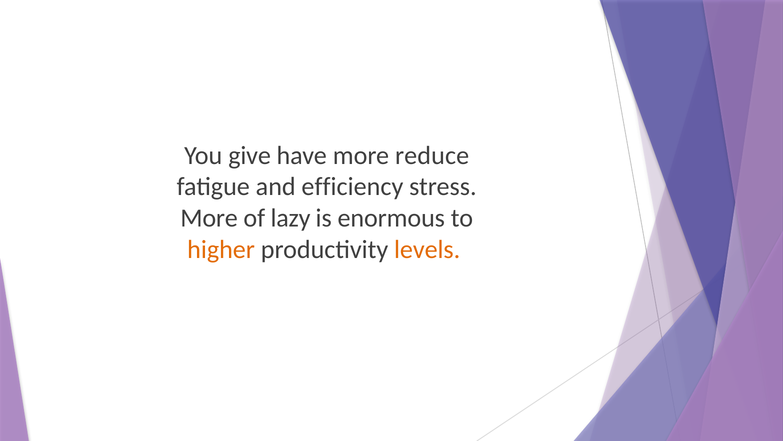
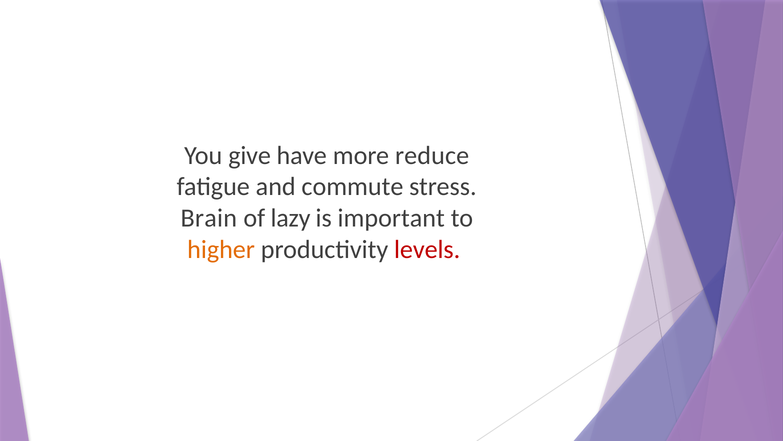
efficiency: efficiency -> commute
More at (209, 218): More -> Brain
enormous: enormous -> important
levels colour: orange -> red
